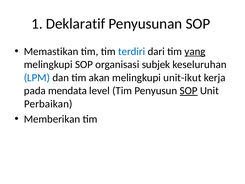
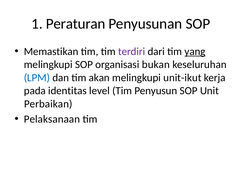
Deklaratif: Deklaratif -> Peraturan
terdiri colour: blue -> purple
subjek: subjek -> bukan
mendata: mendata -> identitas
SOP at (189, 91) underline: present -> none
Memberikan: Memberikan -> Pelaksanaan
